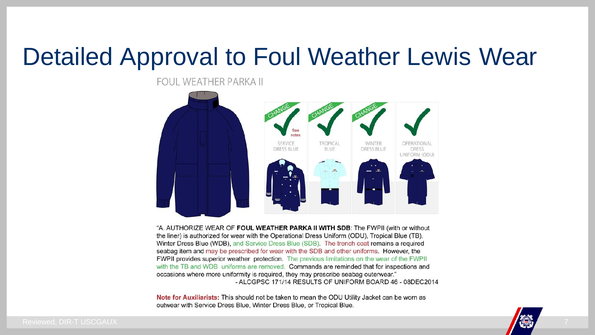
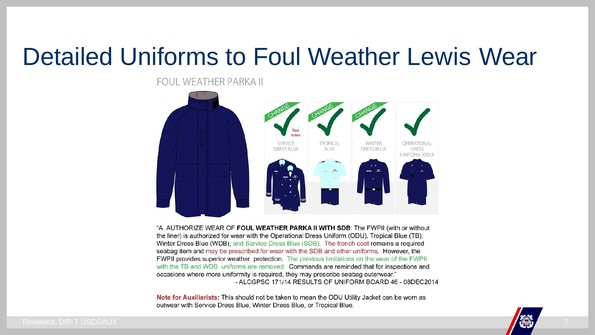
Approval: Approval -> Uniforms
